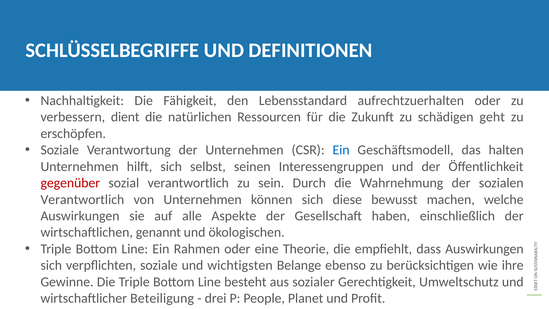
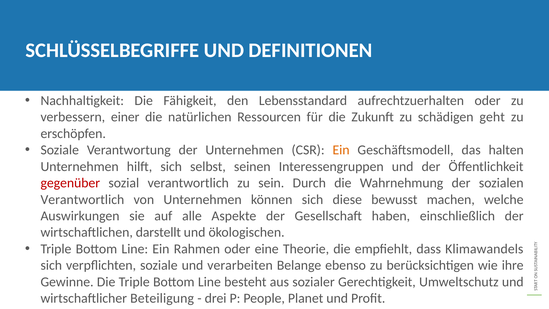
dient: dient -> einer
Ein at (341, 150) colour: blue -> orange
genannt: genannt -> darstellt
dass Auswirkungen: Auswirkungen -> Klimawandels
wichtigsten: wichtigsten -> verarbeiten
